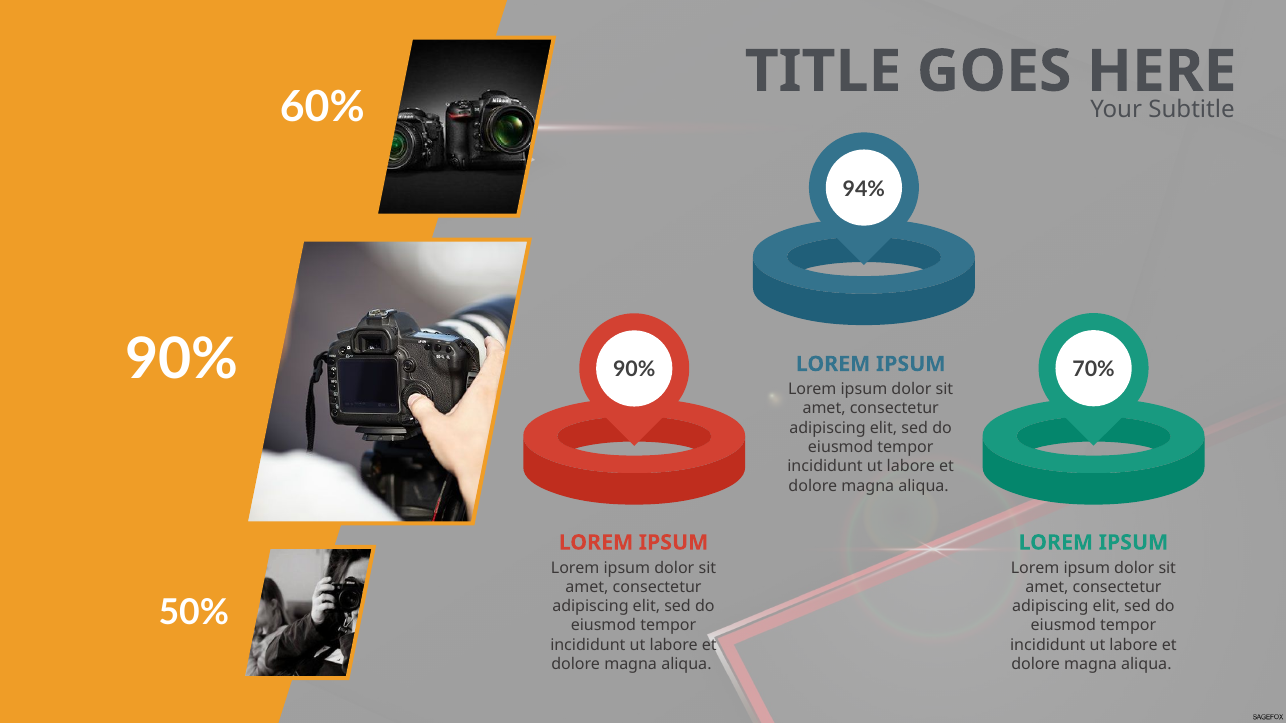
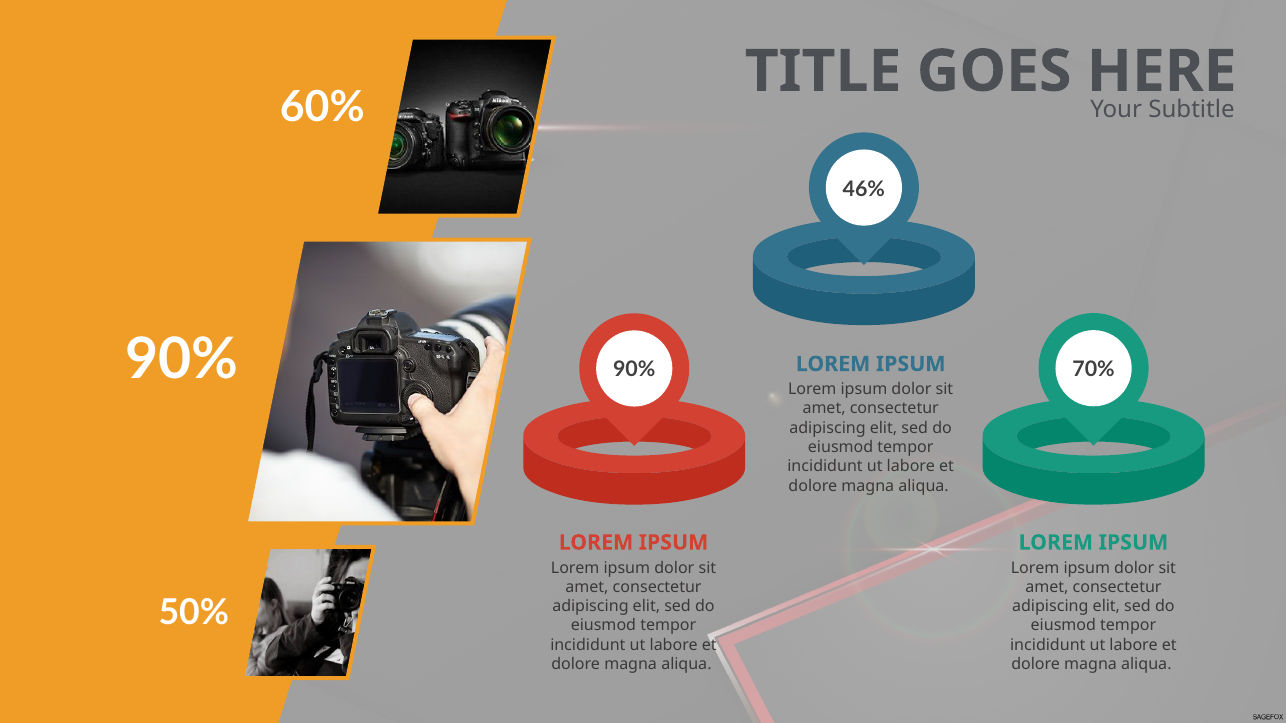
94%: 94% -> 46%
